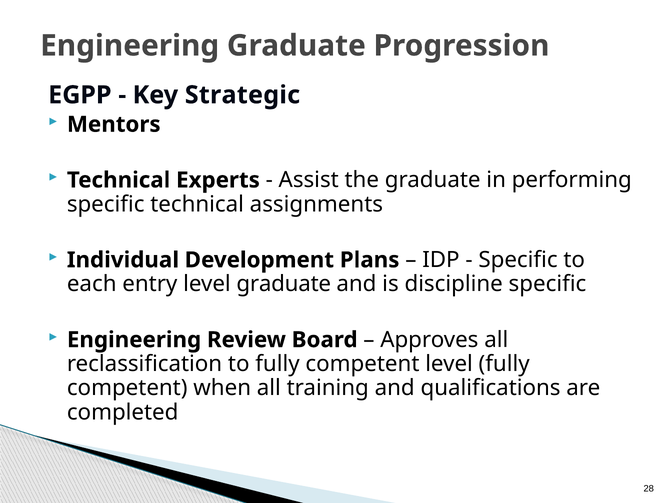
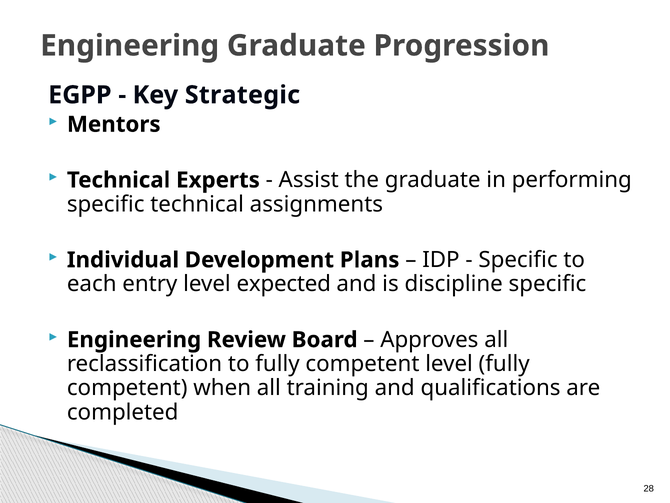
level graduate: graduate -> expected
